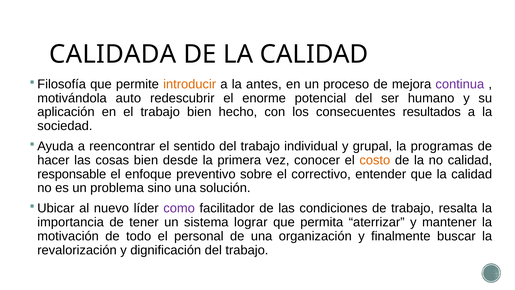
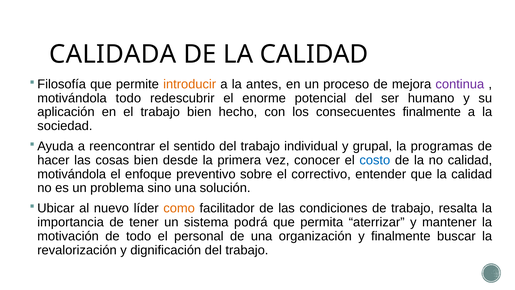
motivándola auto: auto -> todo
consecuentes resultados: resultados -> finalmente
costo colour: orange -> blue
responsable at (72, 174): responsable -> motivándola
como colour: purple -> orange
lograr: lograr -> podrá
